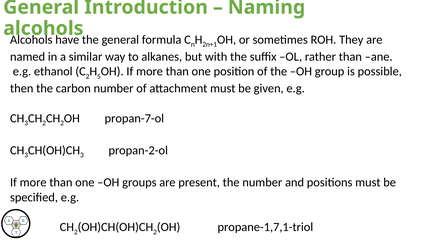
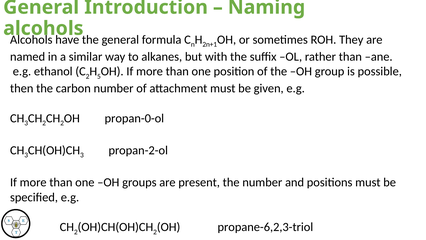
propan-7-ol: propan-7-ol -> propan-0-ol
propane-1,7,1-triol: propane-1,7,1-triol -> propane-6,2,3-triol
